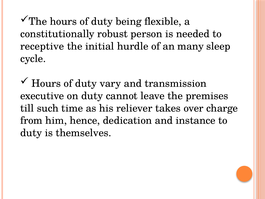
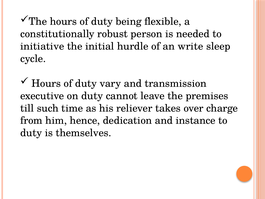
receptive: receptive -> initiative
many: many -> write
